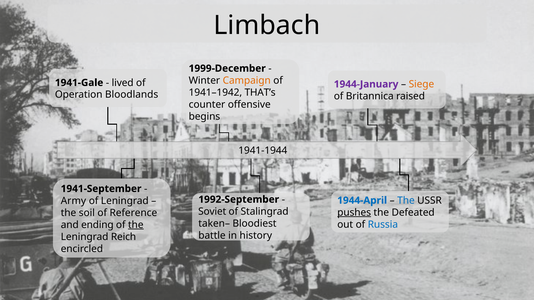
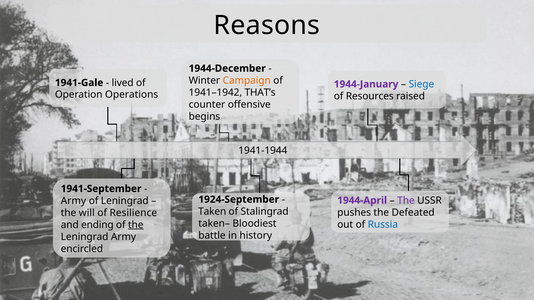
Limbach: Limbach -> Reasons
1999-December: 1999-December -> 1944-December
Siege colour: orange -> blue
Bloodlands: Bloodlands -> Operations
Britannica: Britannica -> Resources
1992-September: 1992-September -> 1924-September
1944-April colour: blue -> purple
The at (406, 201) colour: blue -> purple
Soviet: Soviet -> Taken
pushes underline: present -> none
soil: soil -> will
Reference: Reference -> Resilience
Leningrad Reich: Reich -> Army
